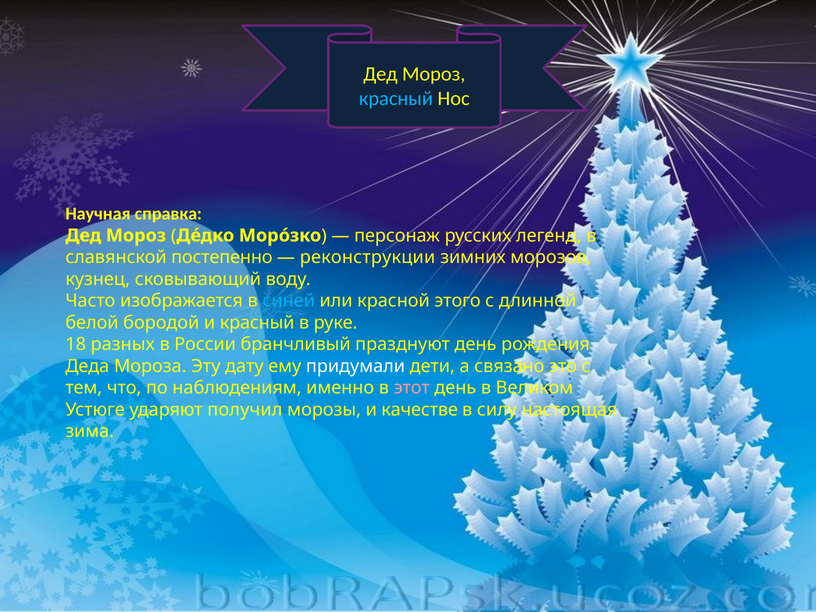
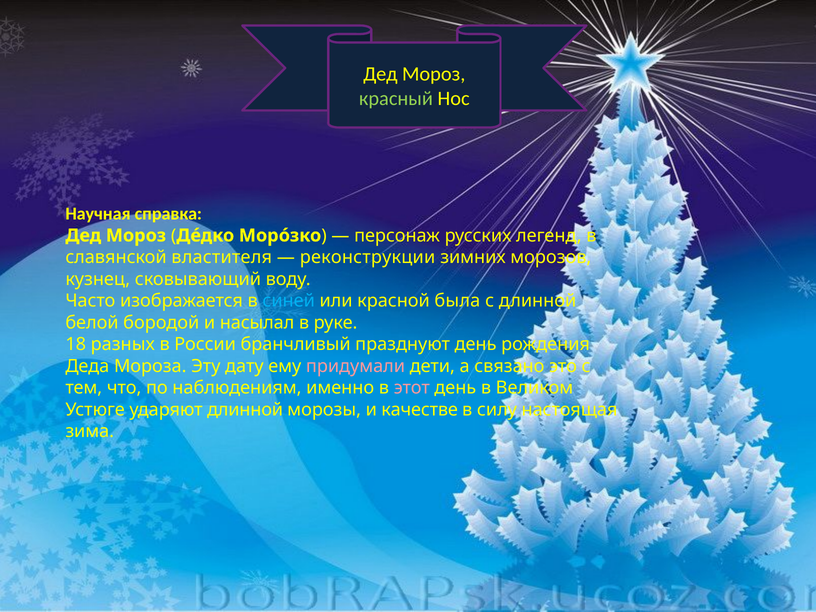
красный at (396, 99) colour: light blue -> light green
постепенно: постепенно -> властителя
этого: этого -> была
и красный: красный -> насылал
придумали colour: white -> pink
ударяют получил: получил -> длинной
